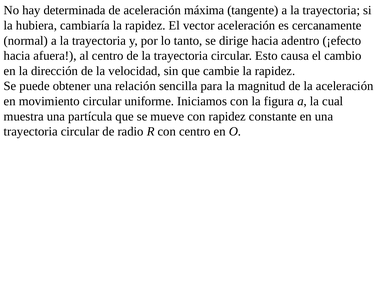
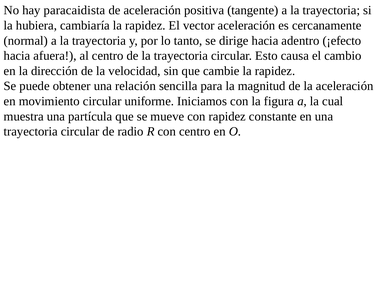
determinada: determinada -> paracaidista
máxima: máxima -> positiva
